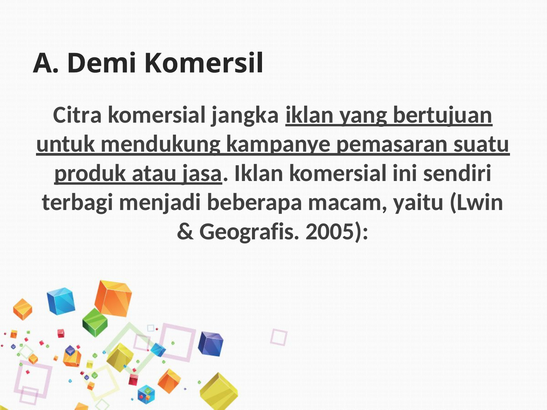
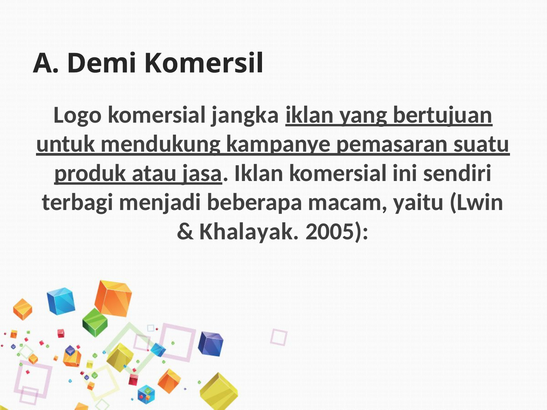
Citra: Citra -> Logo
Geografis: Geografis -> Khalayak
